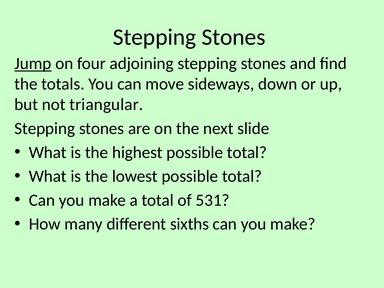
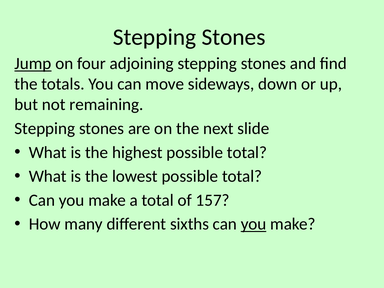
triangular: triangular -> remaining
531: 531 -> 157
you at (254, 224) underline: none -> present
